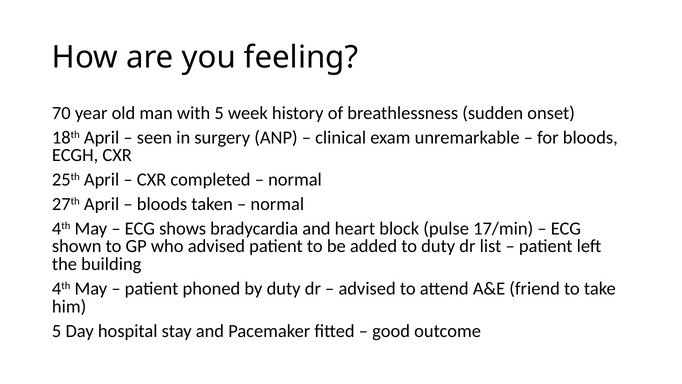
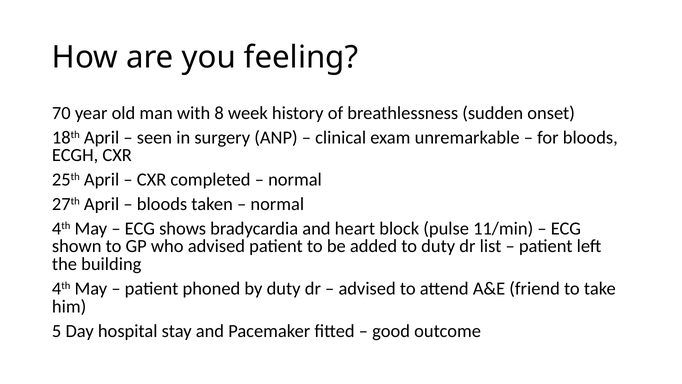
with 5: 5 -> 8
17/min: 17/min -> 11/min
